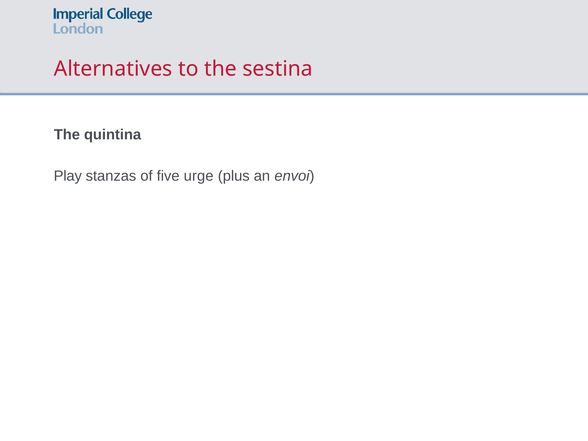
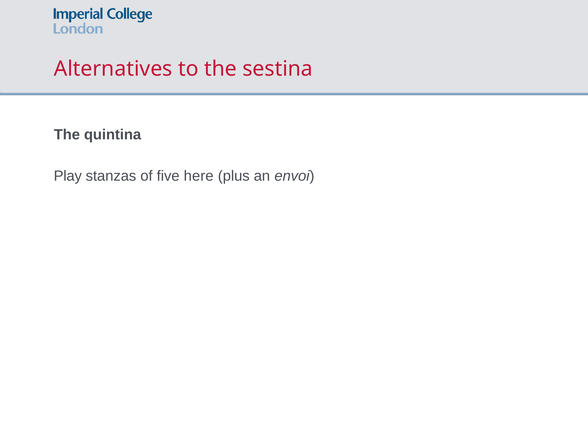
urge: urge -> here
